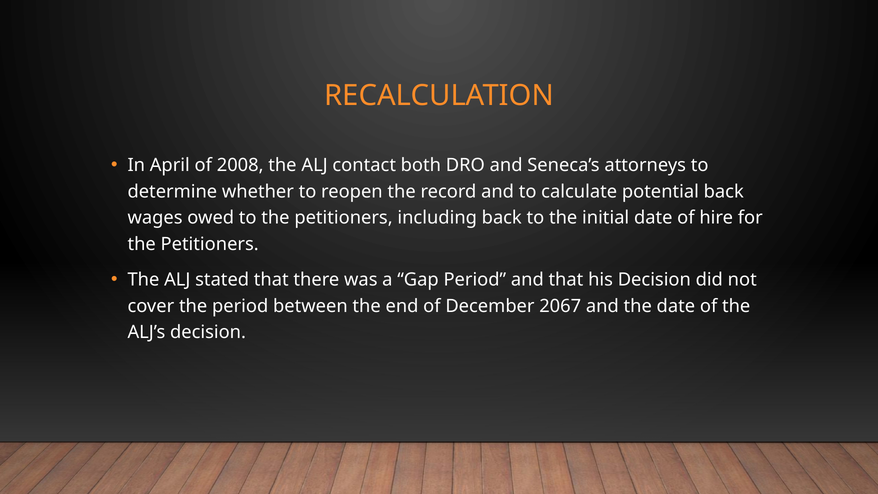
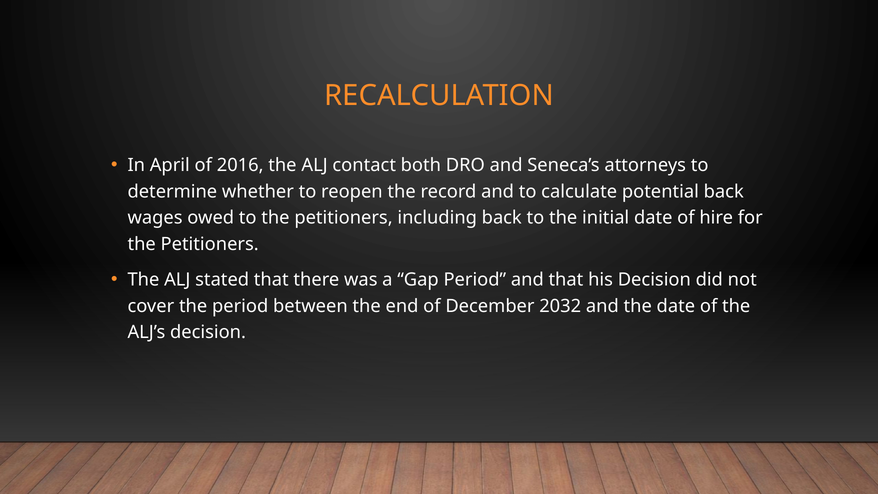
2008: 2008 -> 2016
2067: 2067 -> 2032
